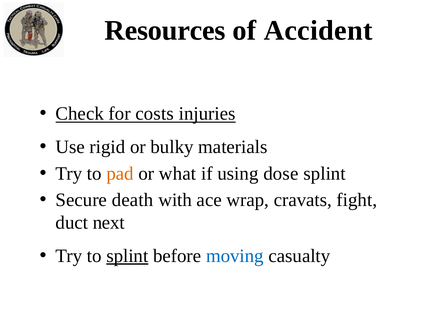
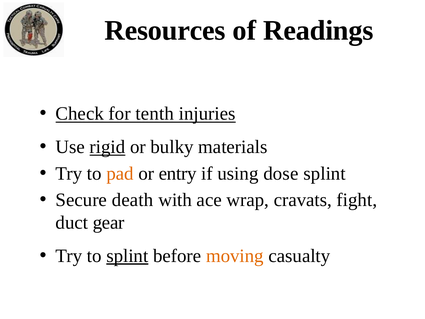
Accident: Accident -> Readings
costs: costs -> tenth
rigid underline: none -> present
what: what -> entry
next: next -> gear
moving colour: blue -> orange
